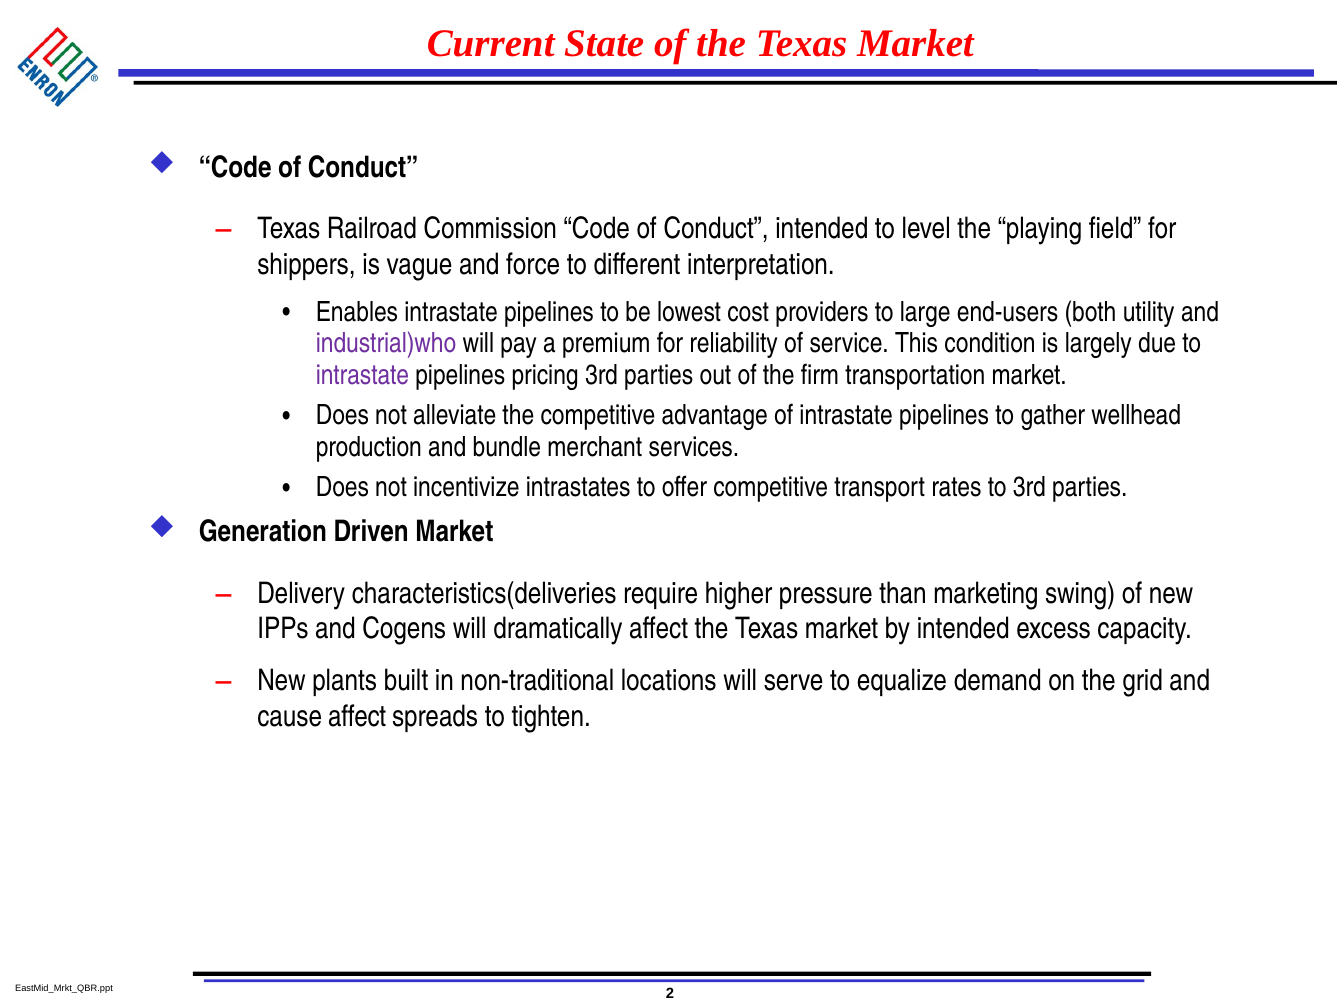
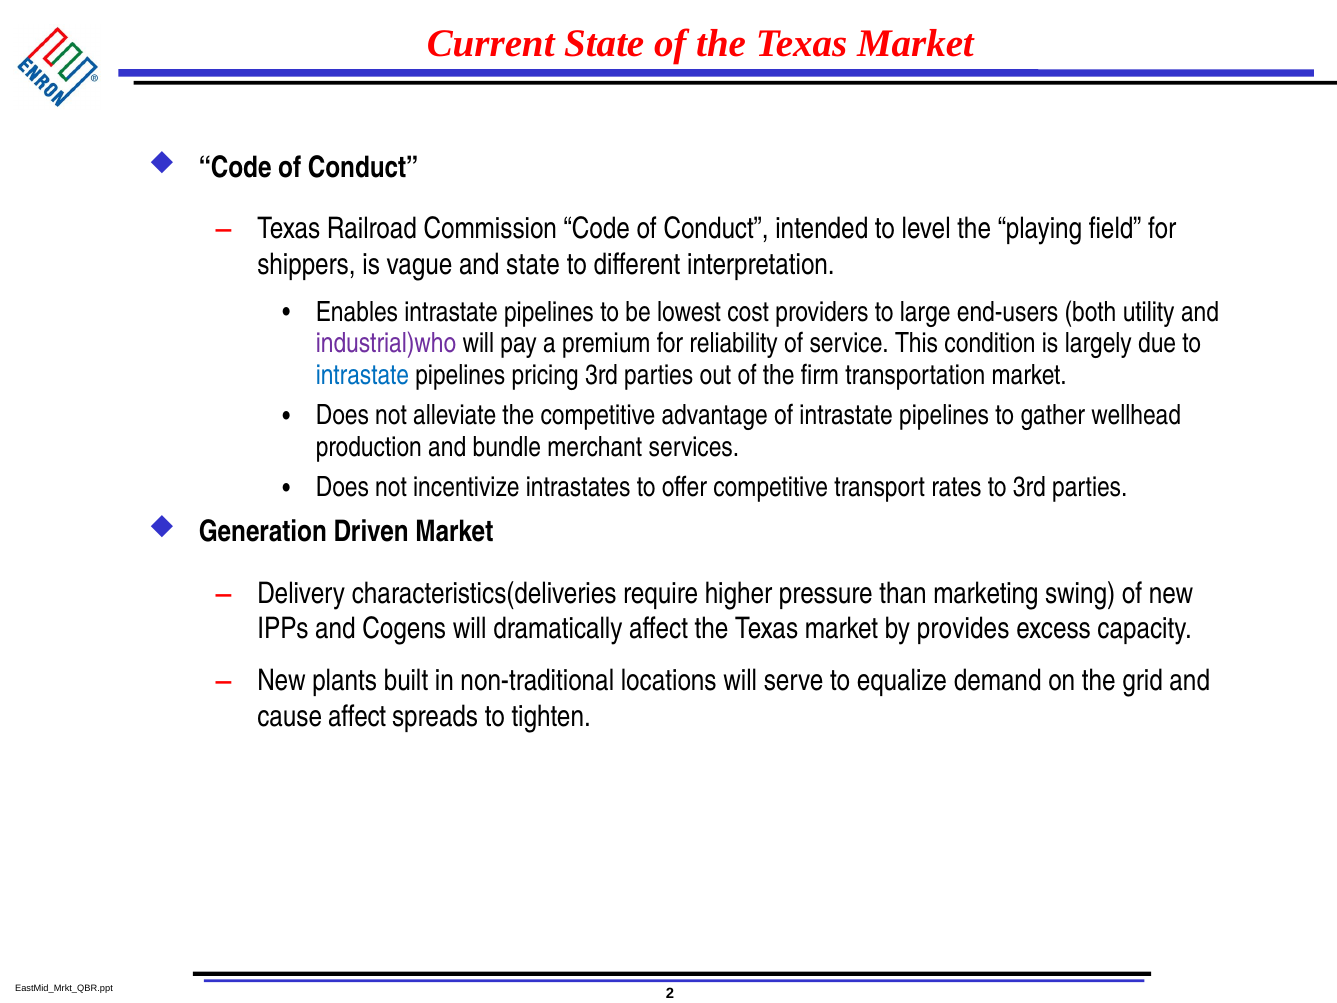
and force: force -> state
intrastate at (362, 375) colour: purple -> blue
by intended: intended -> provides
